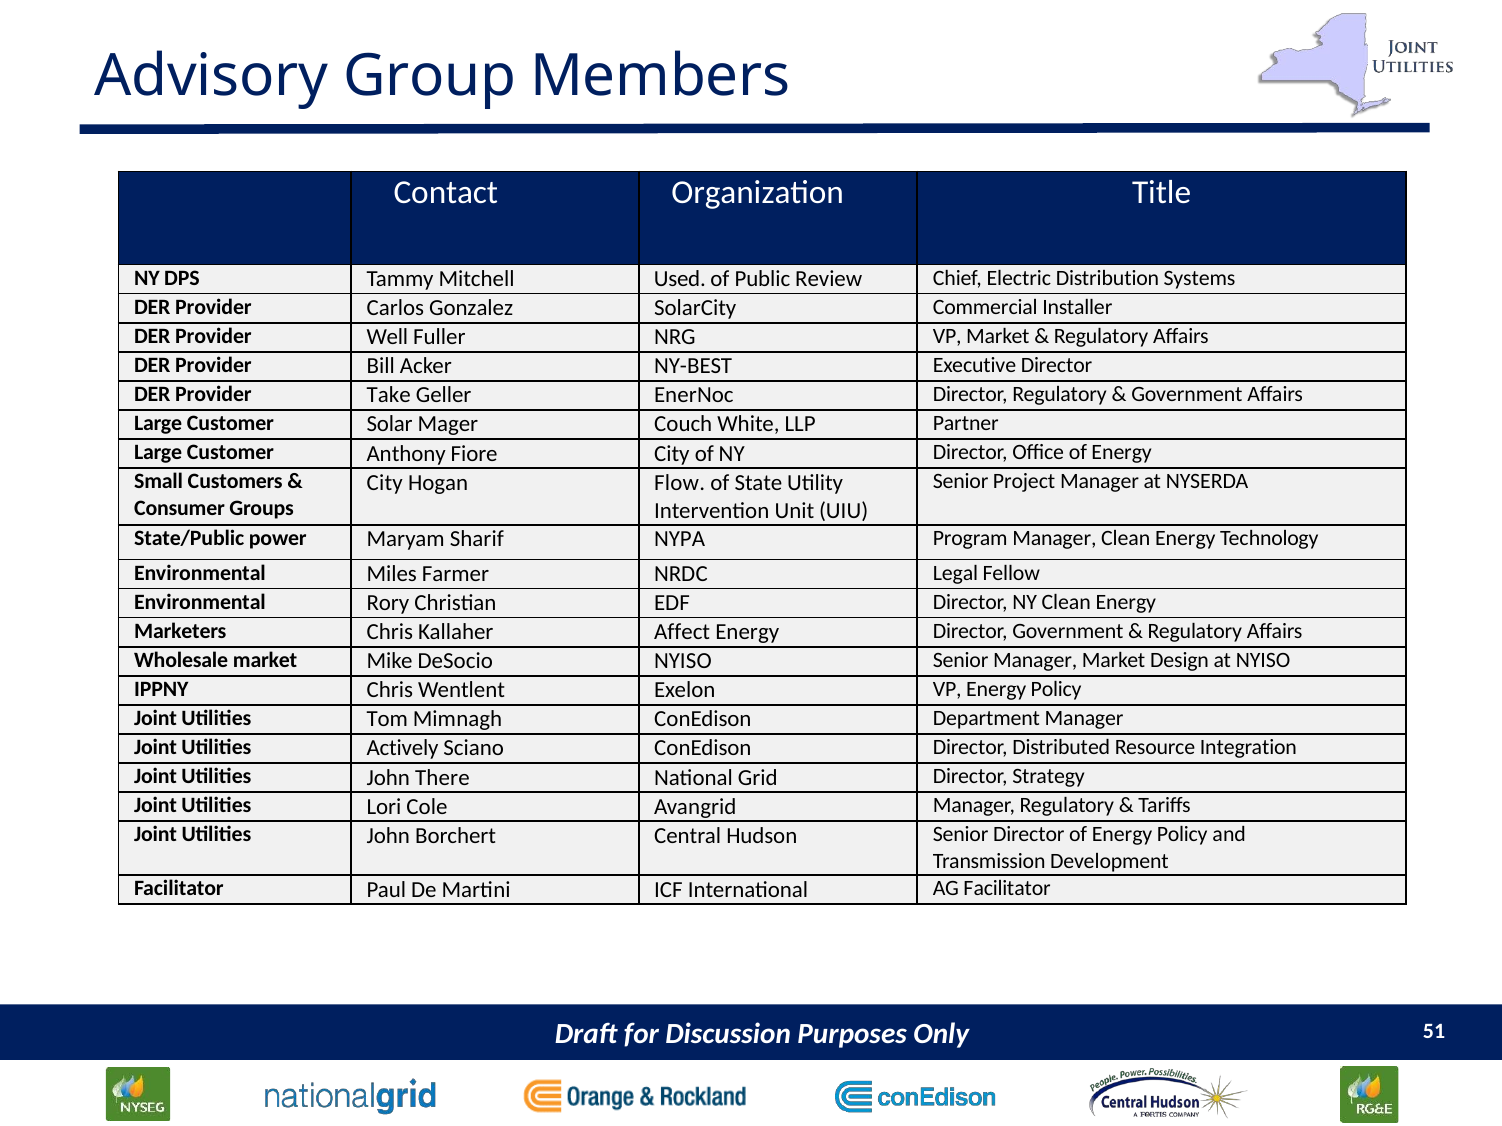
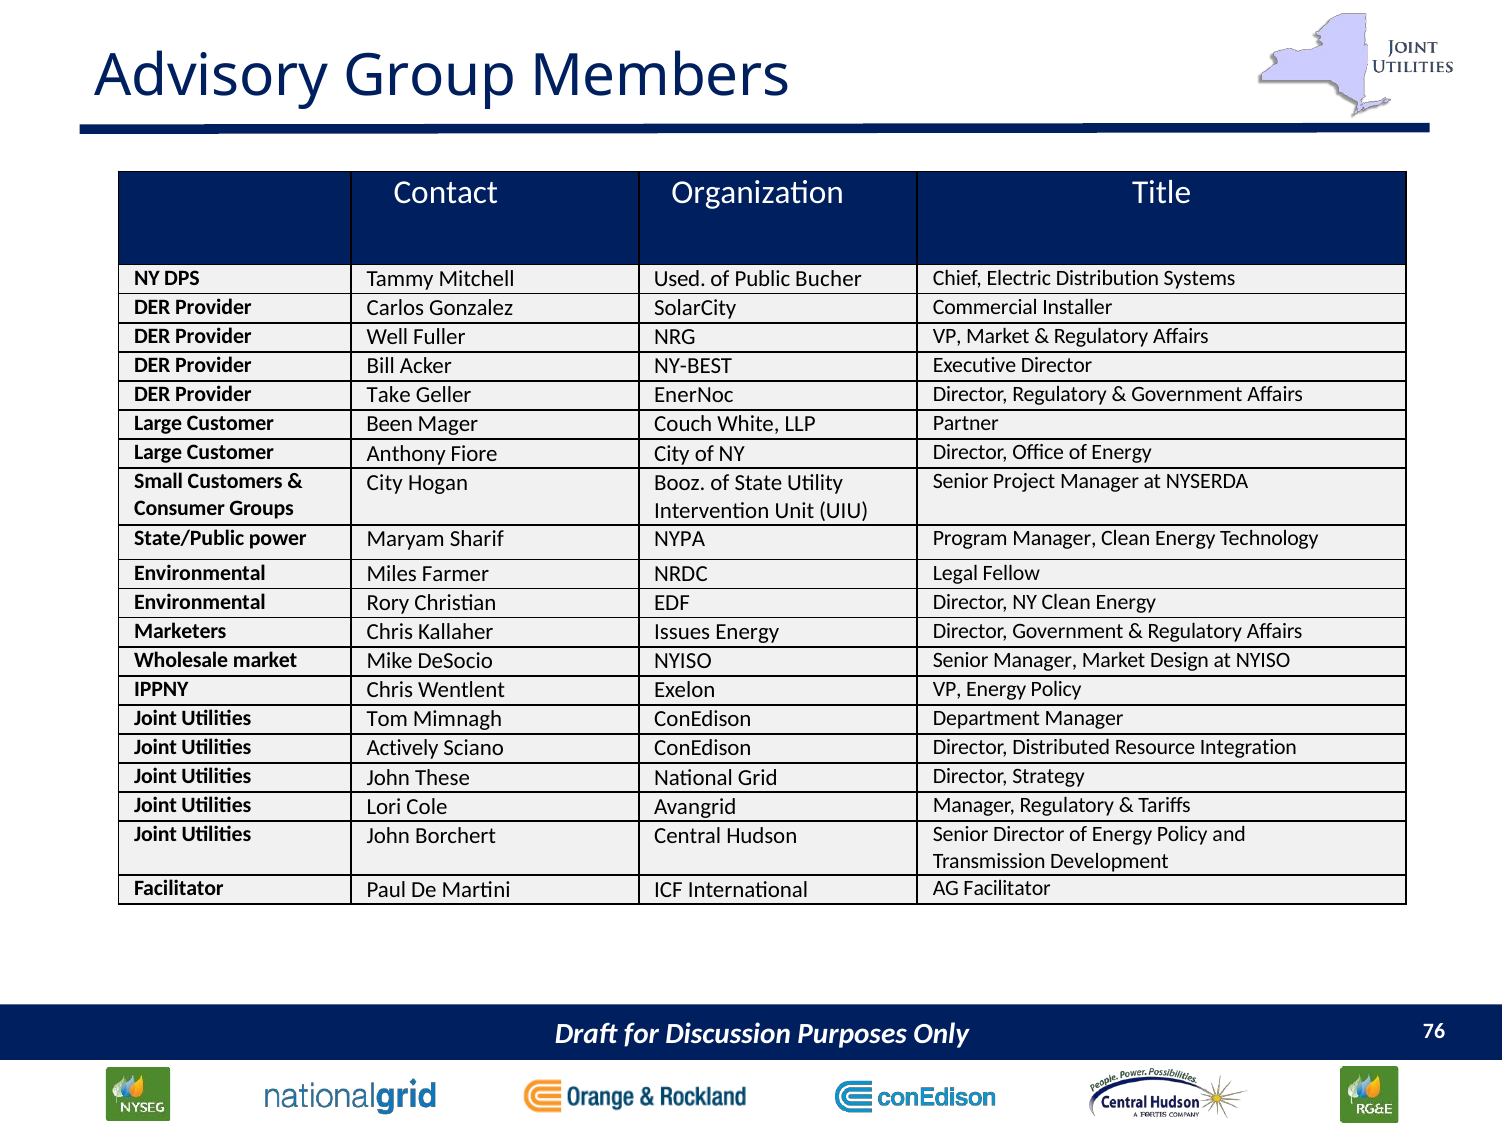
Review: Review -> Bucher
Solar: Solar -> Been
Flow: Flow -> Booz
Affect: Affect -> Issues
There: There -> These
51: 51 -> 76
